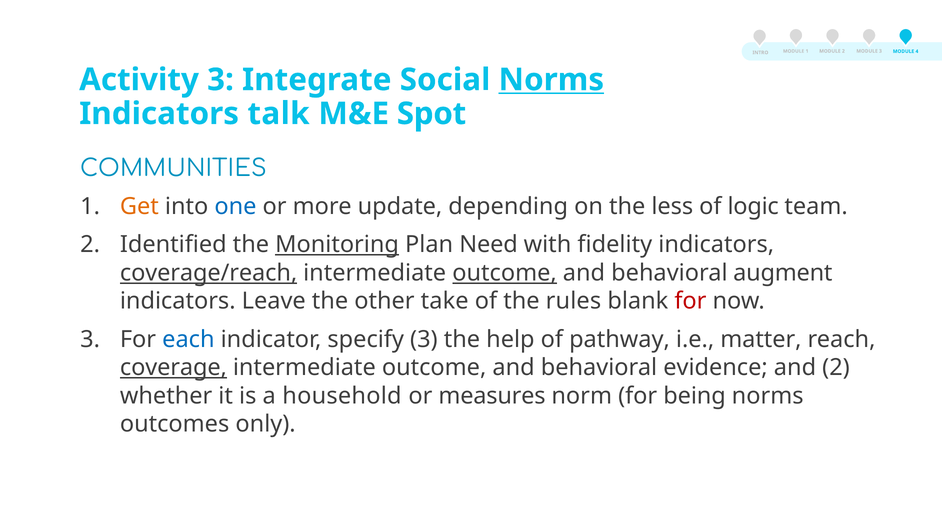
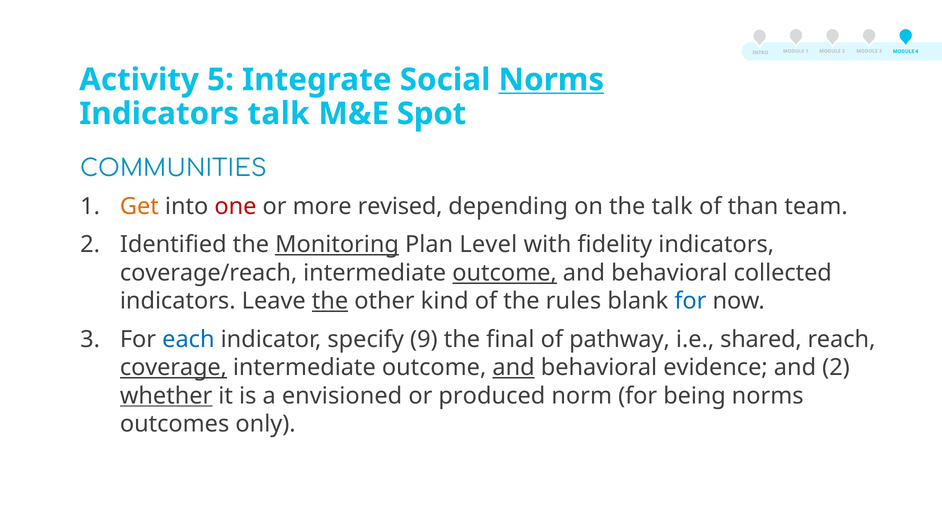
Activity 3: 3 -> 5
one colour: blue -> red
update: update -> revised
the less: less -> talk
logic: logic -> than
Need: Need -> Level
coverage/reach underline: present -> none
augment: augment -> collected
the at (330, 301) underline: none -> present
take: take -> kind
for at (690, 301) colour: red -> blue
specify 3: 3 -> 9
help: help -> final
matter: matter -> shared
and at (514, 367) underline: none -> present
whether underline: none -> present
household: household -> envisioned
measures: measures -> produced
